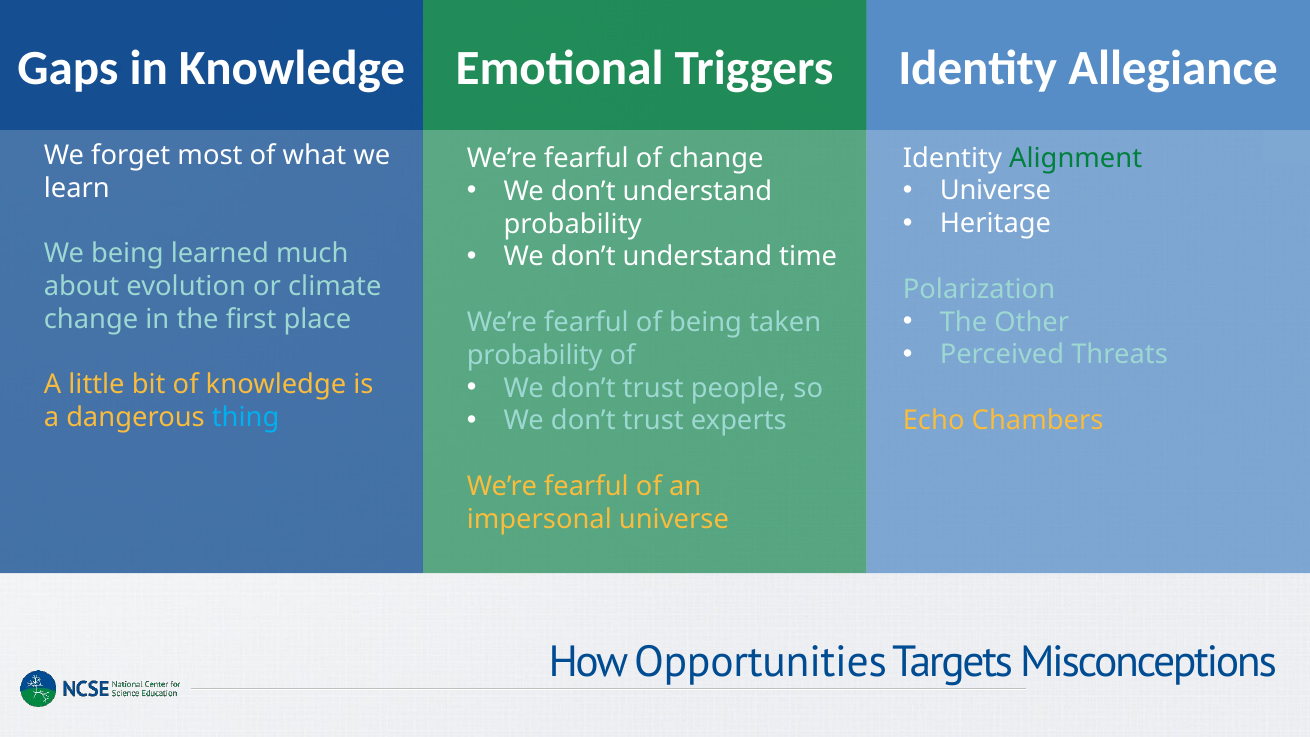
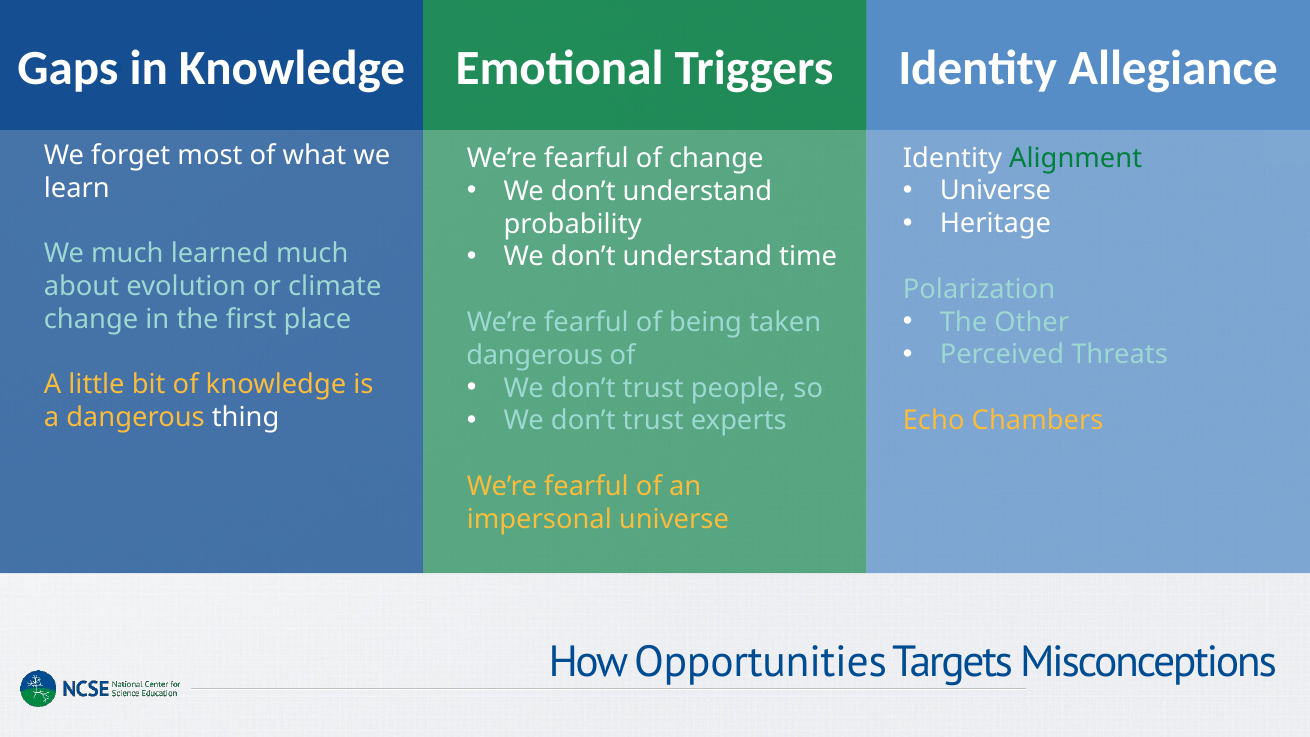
We being: being -> much
probability at (535, 355): probability -> dangerous
thing colour: light blue -> white
